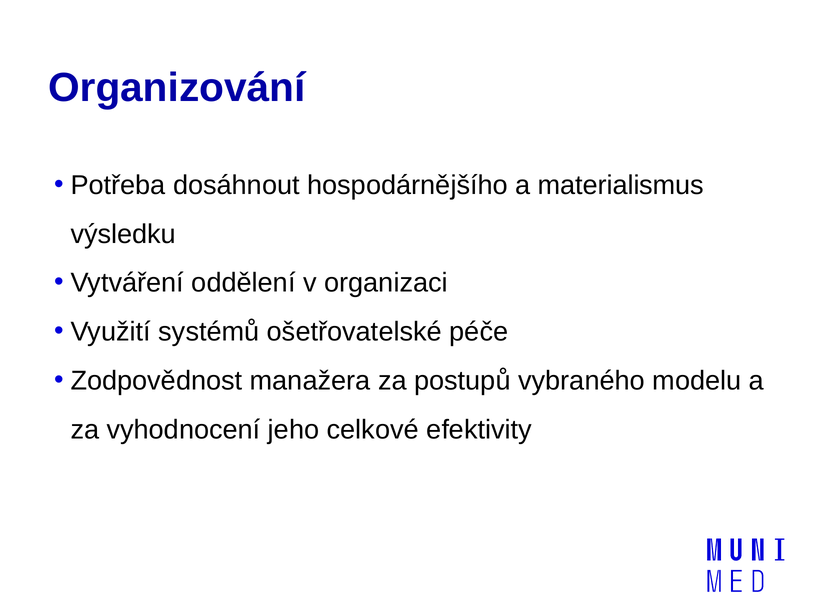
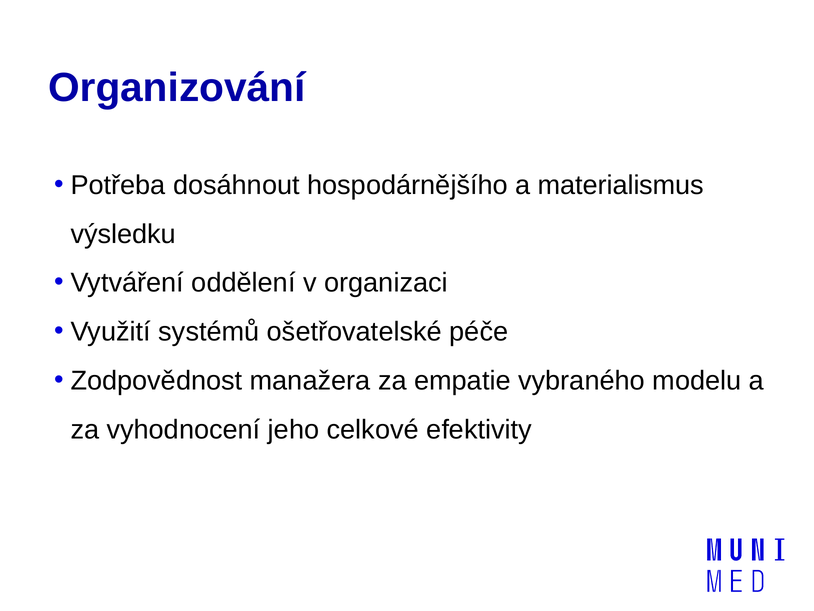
postupů: postupů -> empatie
